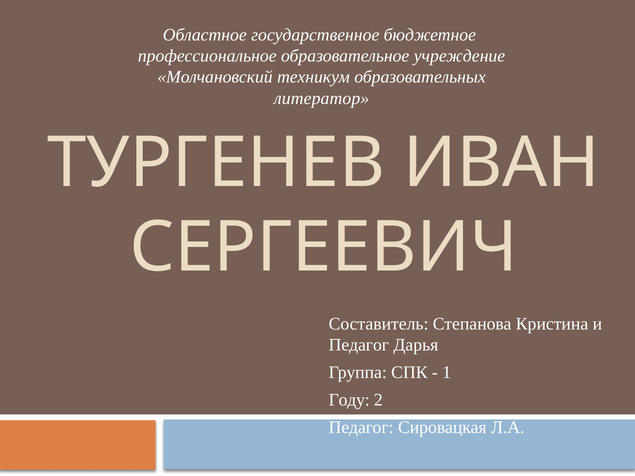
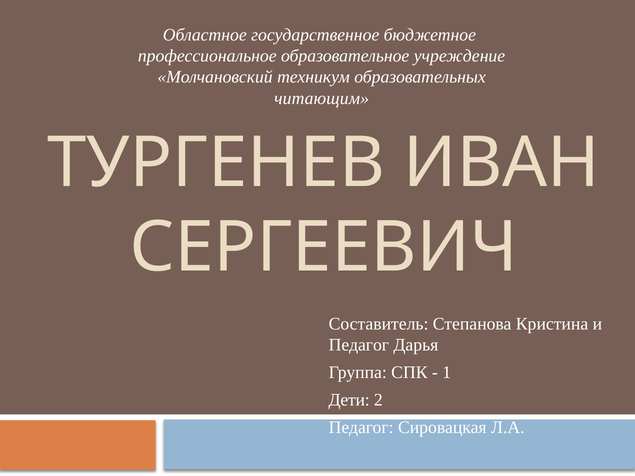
литератор: литератор -> читающим
Году: Году -> Дети
